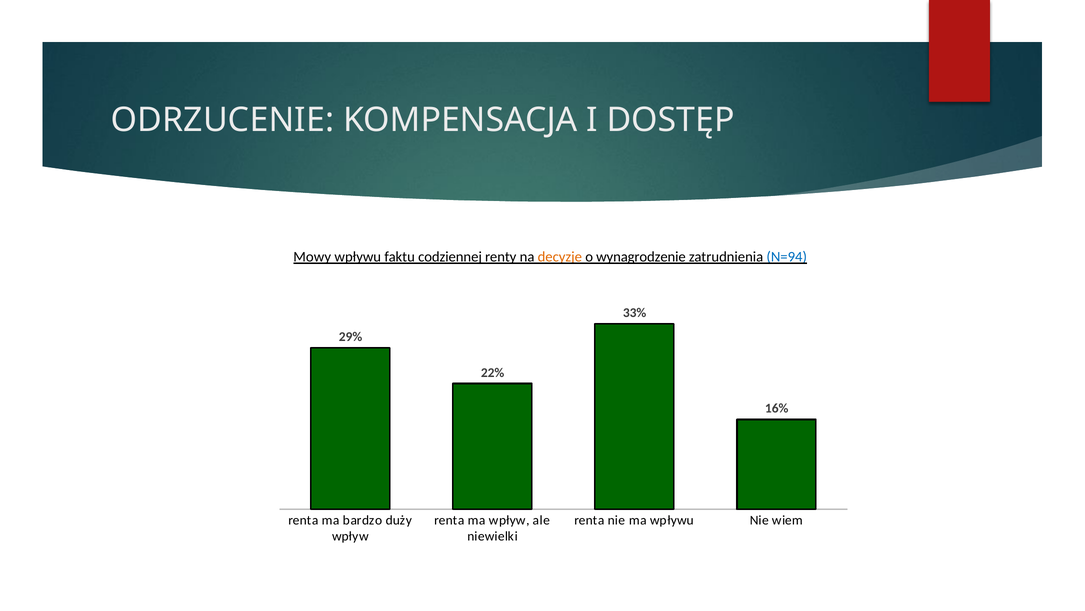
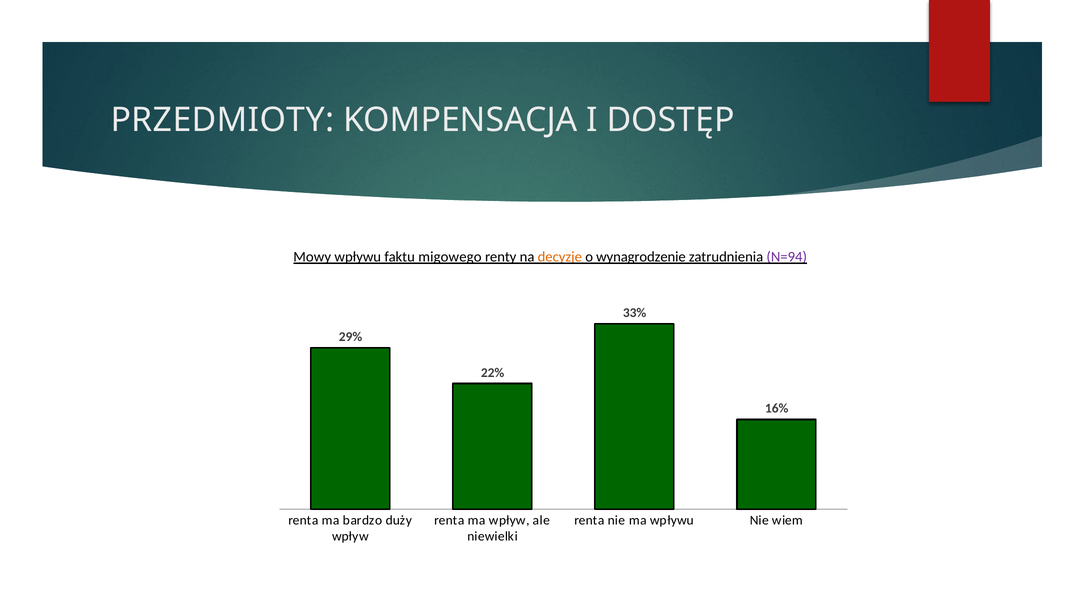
ODRZUCENIE: ODRZUCENIE -> PRZEDMIOTY
codziennej: codziennej -> migowego
N=94 colour: blue -> purple
